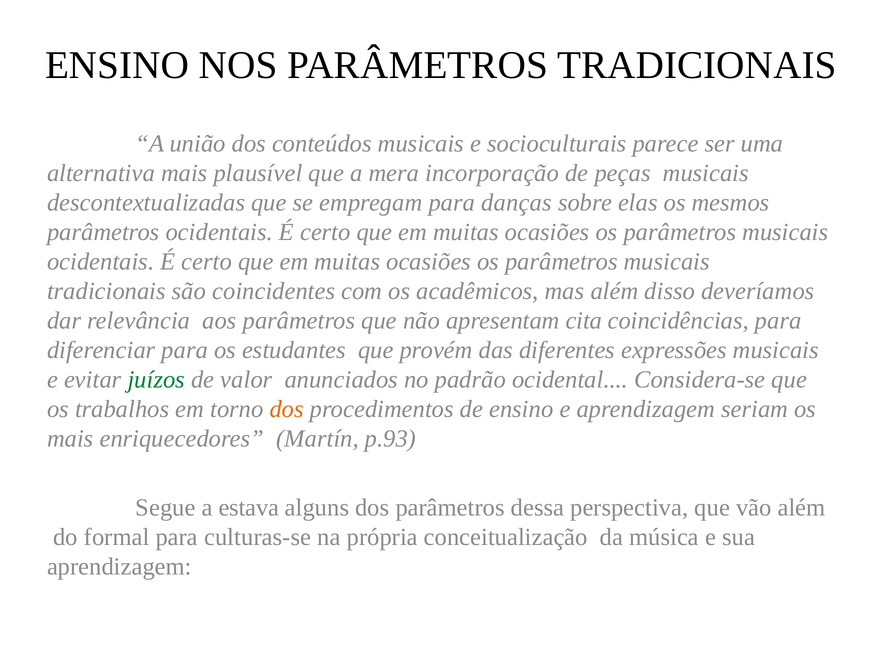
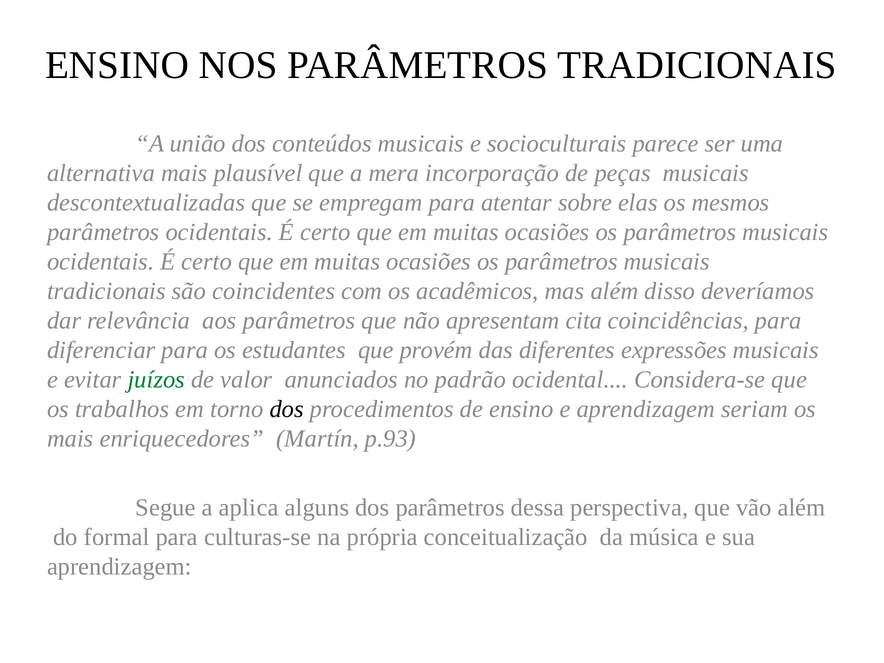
danças: danças -> atentar
dos at (287, 409) colour: orange -> black
estava: estava -> aplica
